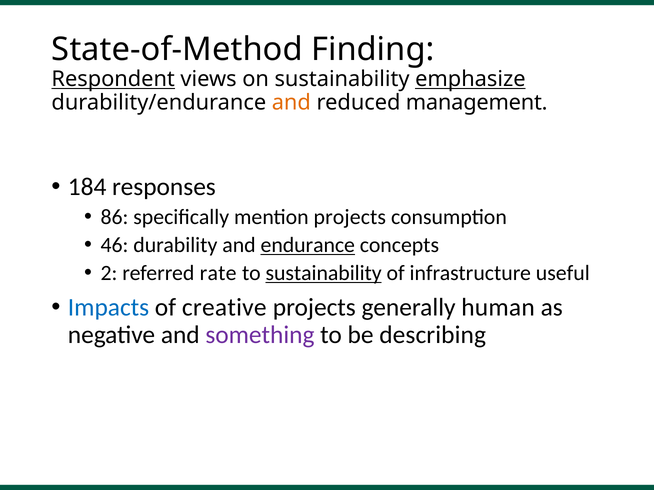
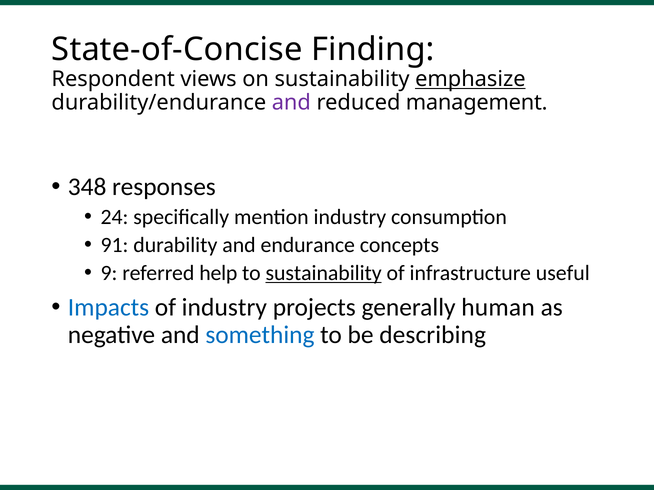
State-of-Method: State-of-Method -> State-of-Concise
Respondent underline: present -> none
and at (291, 103) colour: orange -> purple
184: 184 -> 348
86: 86 -> 24
mention projects: projects -> industry
46: 46 -> 91
endurance underline: present -> none
2: 2 -> 9
rate: rate -> help
of creative: creative -> industry
something colour: purple -> blue
